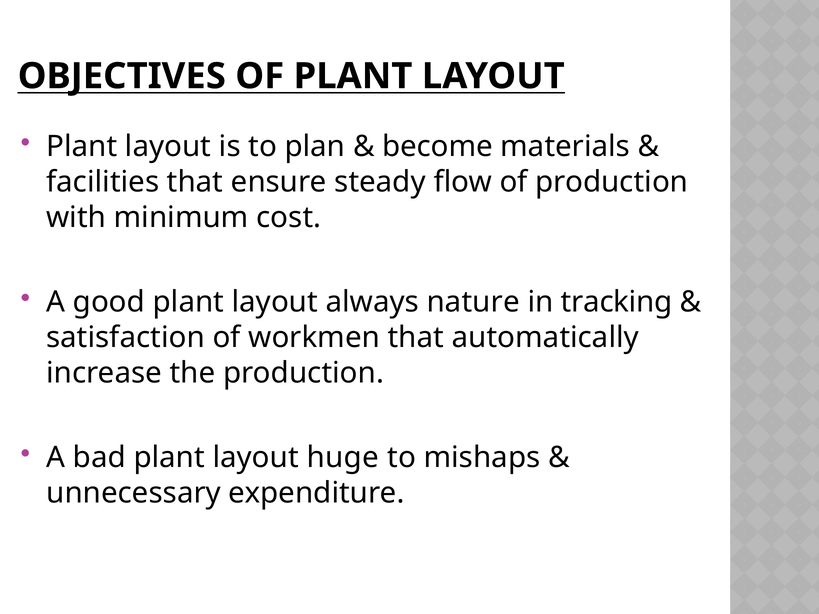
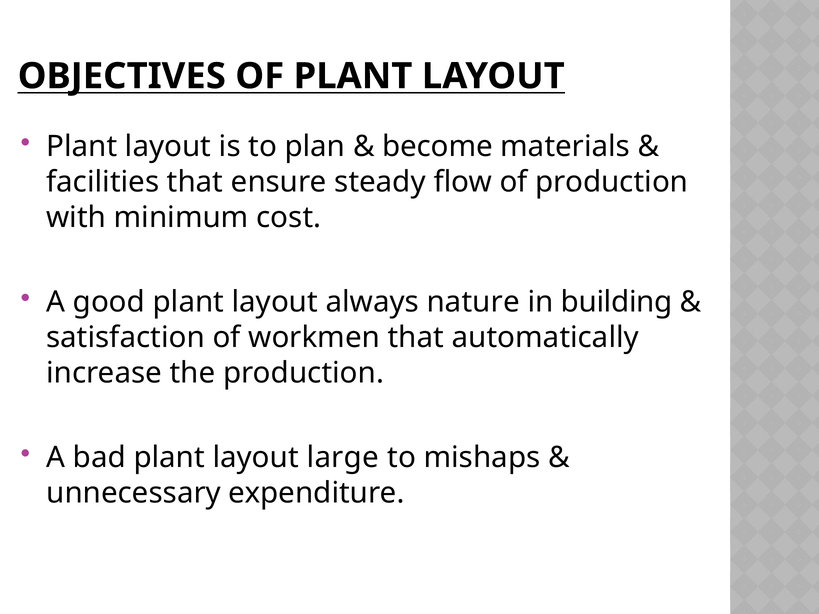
tracking: tracking -> building
huge: huge -> large
